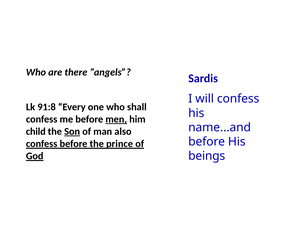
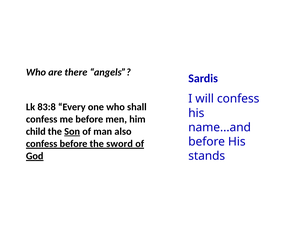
91:8: 91:8 -> 83:8
men underline: present -> none
prince: prince -> sword
beings: beings -> stands
